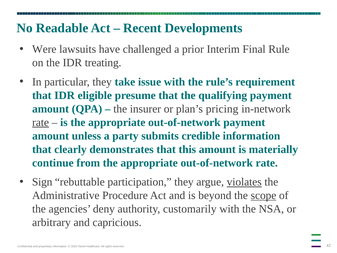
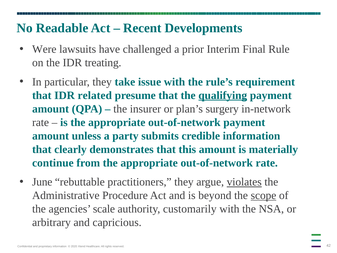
eligible: eligible -> related
qualifying underline: none -> present
pricing: pricing -> surgery
rate at (41, 122) underline: present -> none
Sign: Sign -> June
participation: participation -> practitioners
deny: deny -> scale
